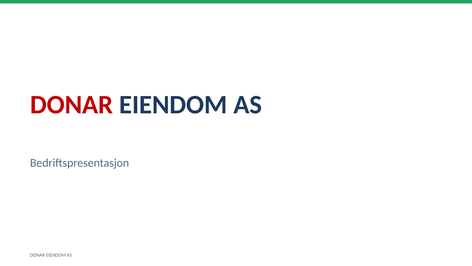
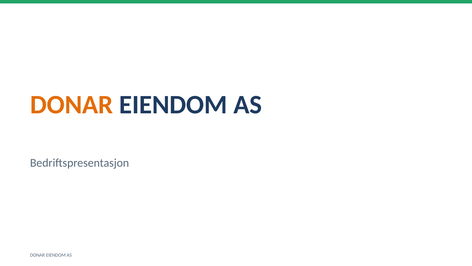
DONAR at (72, 105) colour: red -> orange
